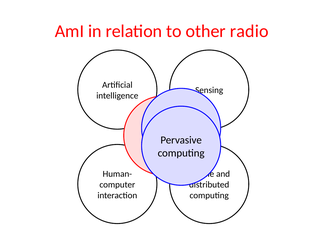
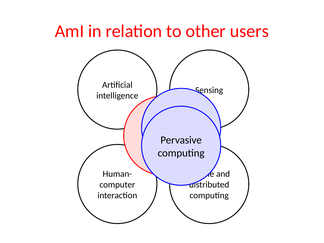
radio: radio -> users
